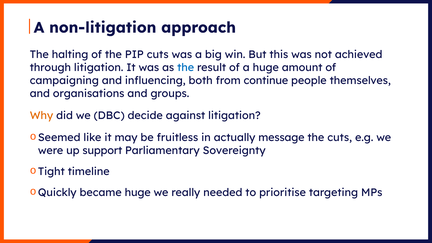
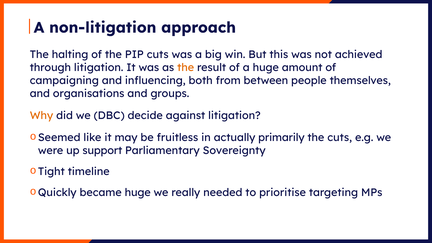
the at (186, 68) colour: blue -> orange
continue: continue -> between
message: message -> primarily
